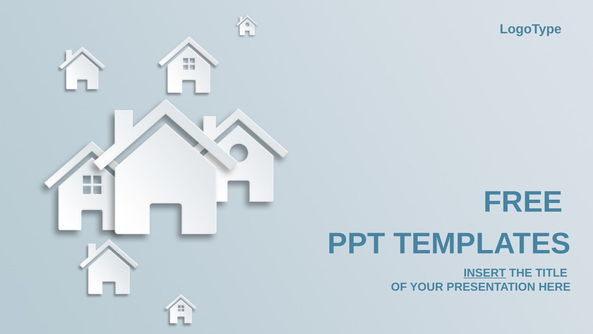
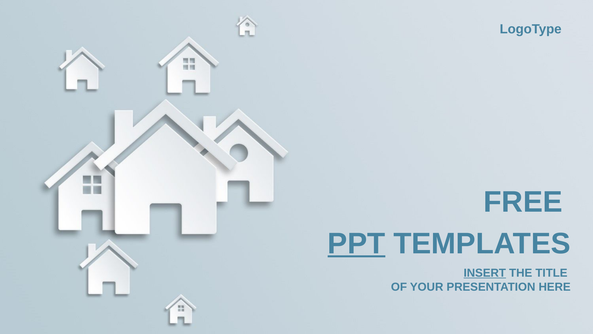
PPT underline: none -> present
